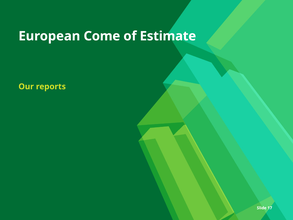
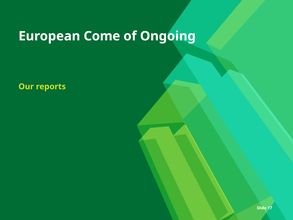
Estimate: Estimate -> Ongoing
